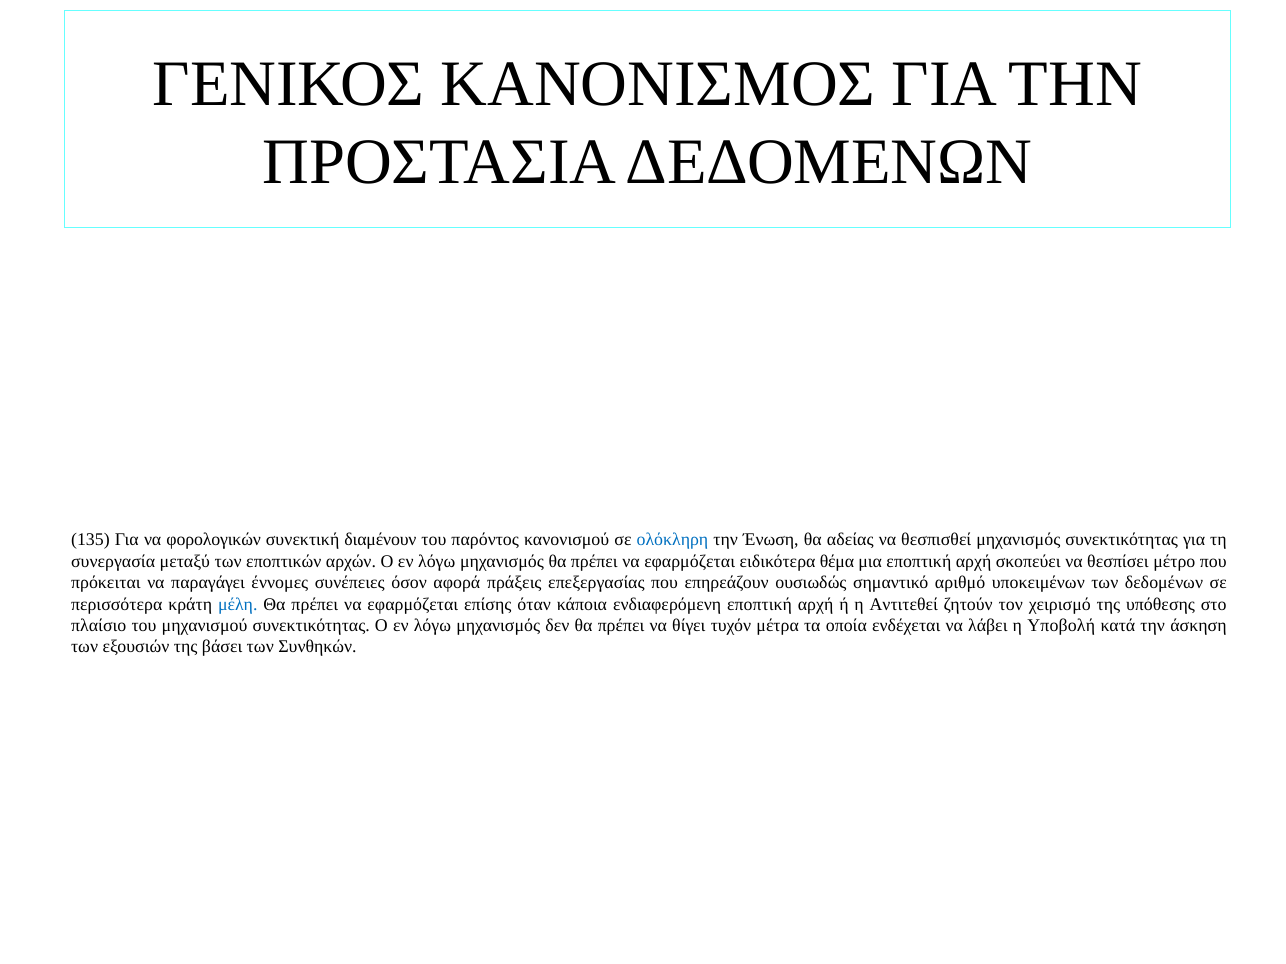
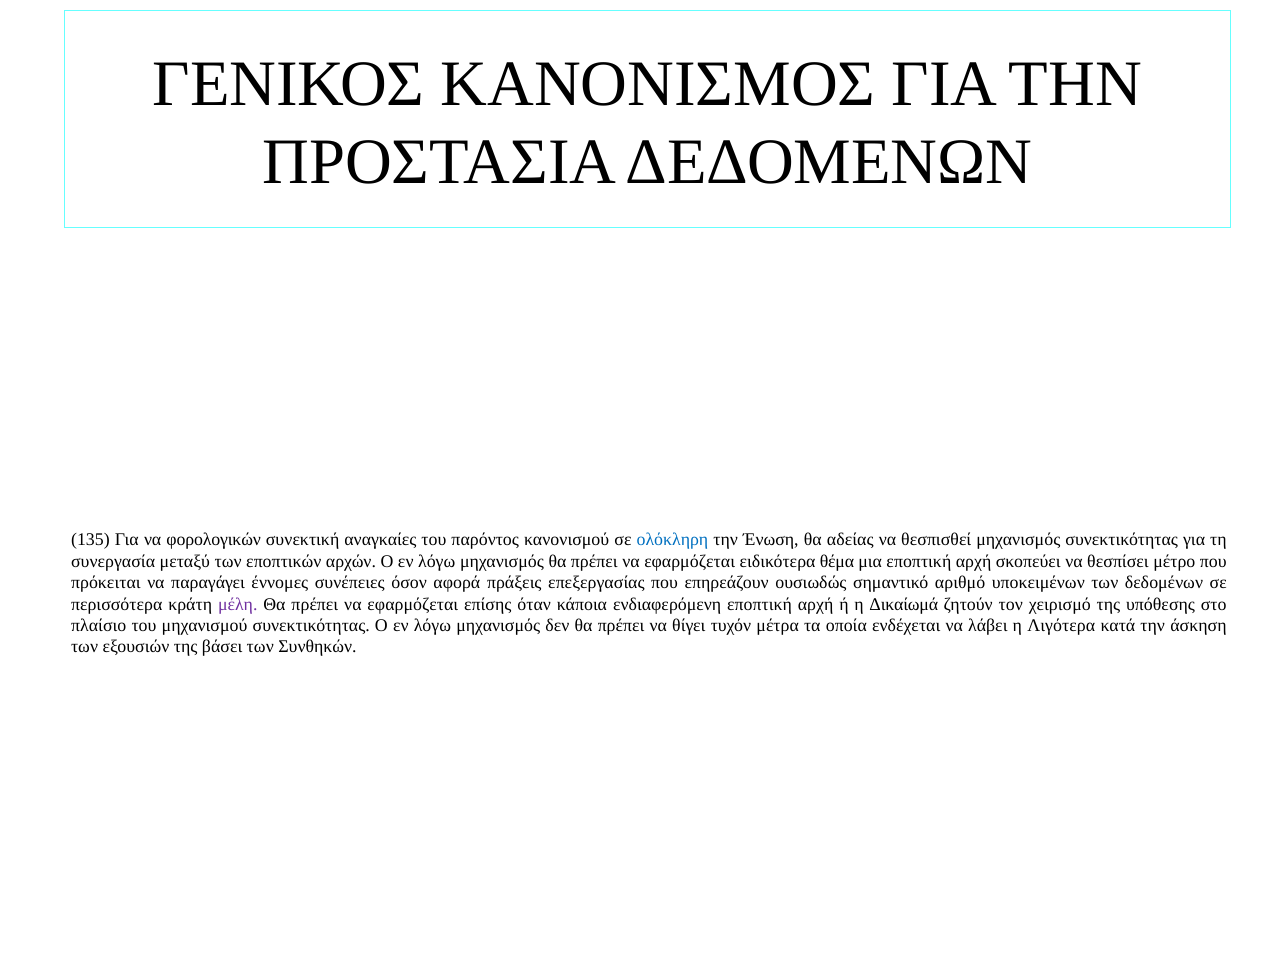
διαμένουν: διαμένουν -> αναγκαίες
μέλη colour: blue -> purple
Αντιτεθεί: Αντιτεθεί -> Δικαίωμά
Υποβολή: Υποβολή -> Λιγότερα
